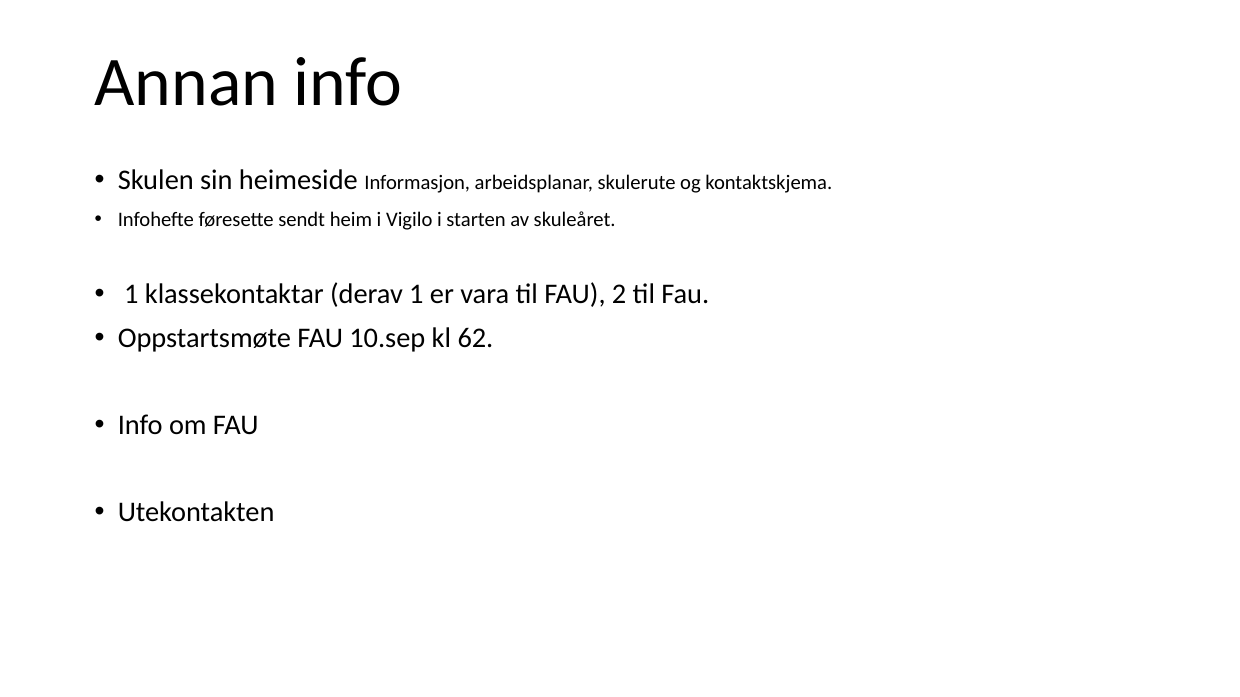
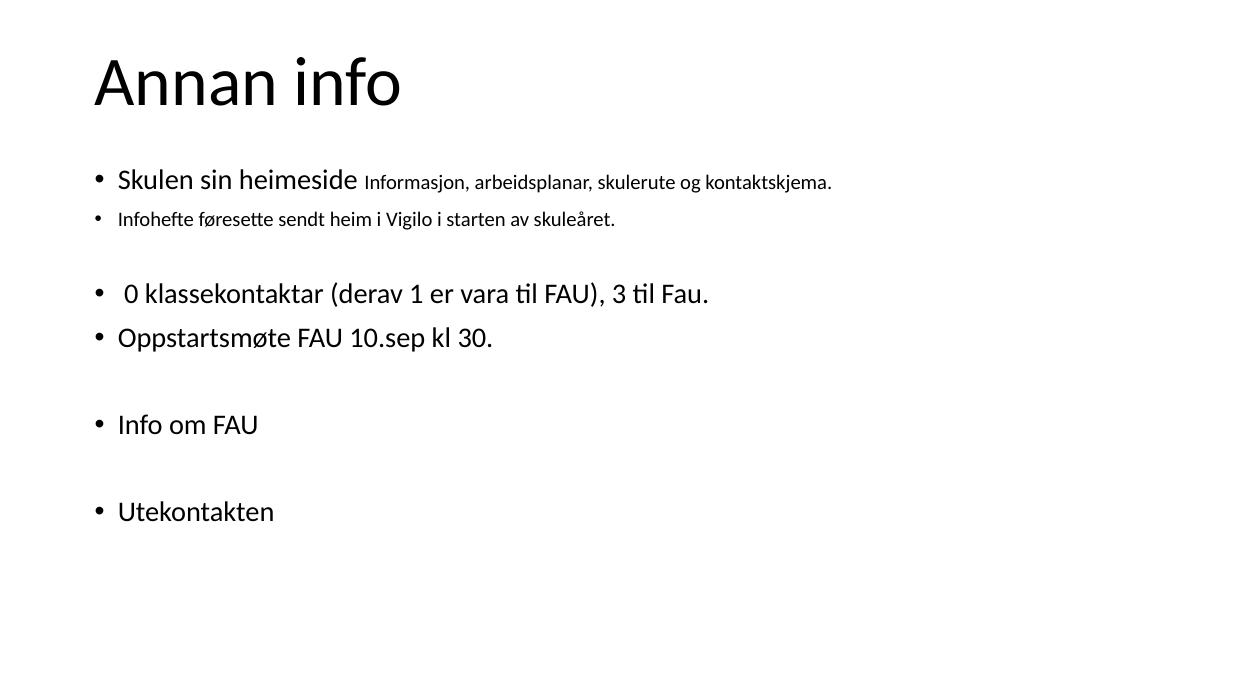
1 at (131, 295): 1 -> 0
2: 2 -> 3
62: 62 -> 30
